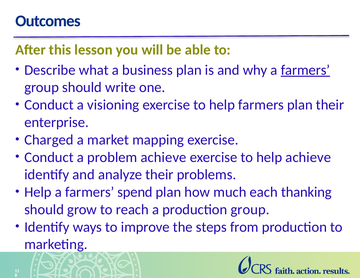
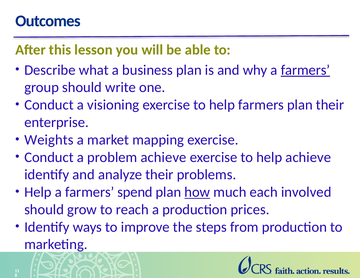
Charged: Charged -> Weights
how underline: none -> present
thanking: thanking -> involved
production group: group -> prices
